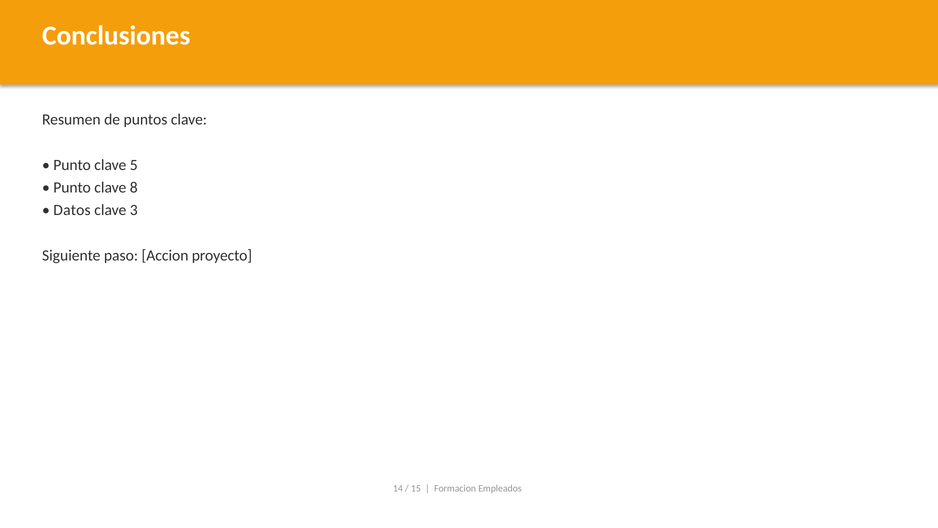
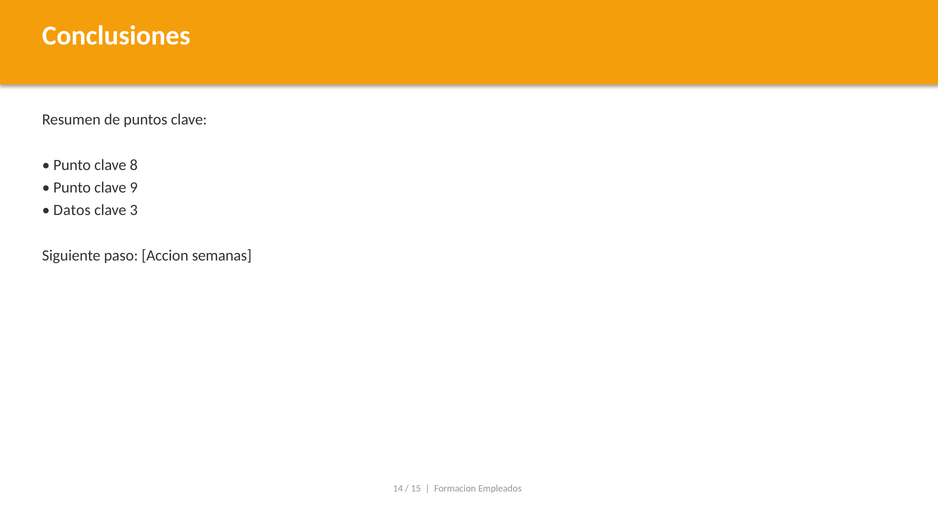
5: 5 -> 8
8: 8 -> 9
proyecto: proyecto -> semanas
